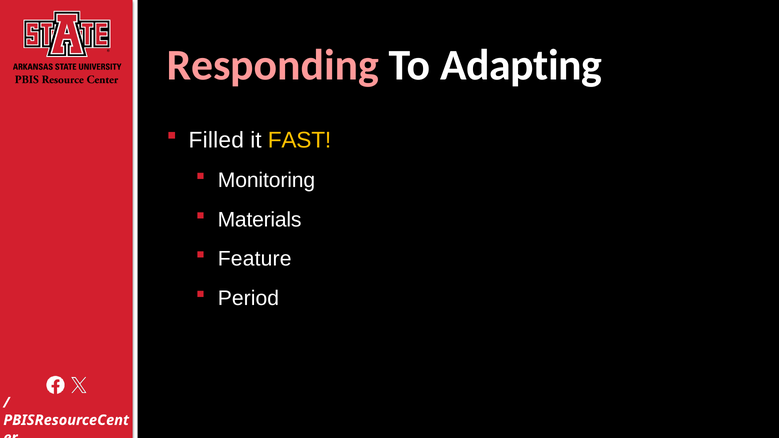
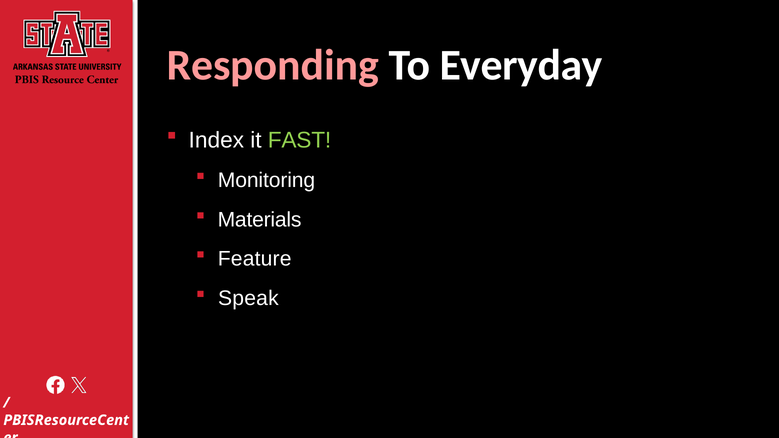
Adapting: Adapting -> Everyday
Filled: Filled -> Index
FAST colour: yellow -> light green
Period: Period -> Speak
